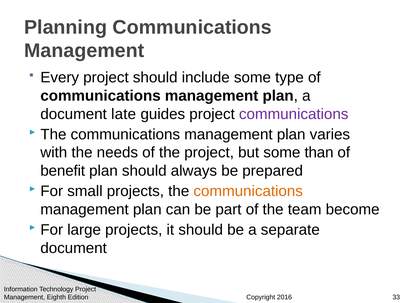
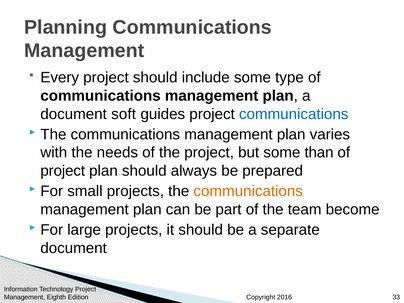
late: late -> soft
communications at (294, 114) colour: purple -> blue
benefit at (63, 171): benefit -> project
